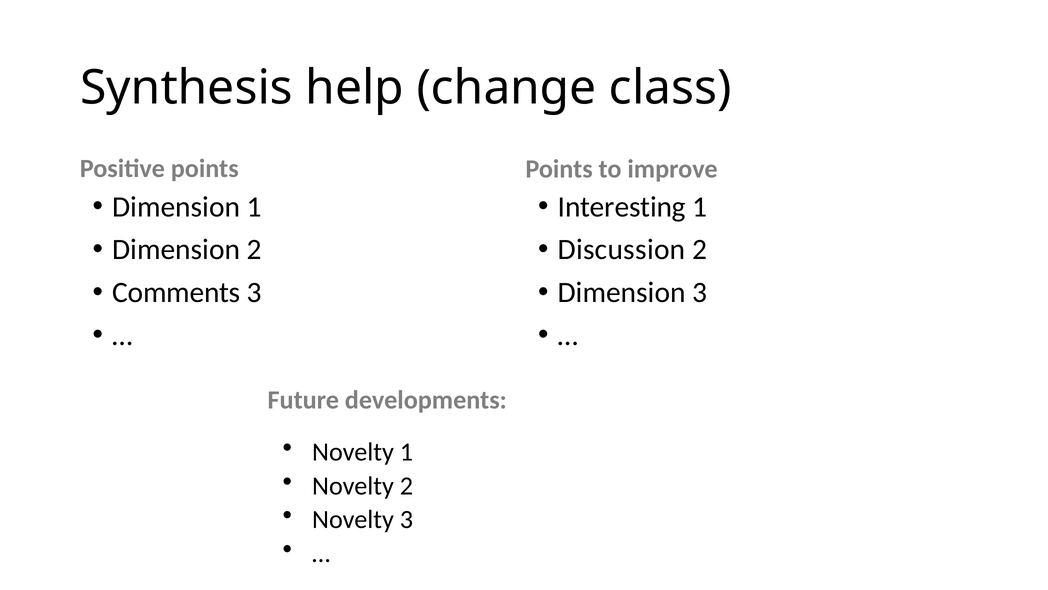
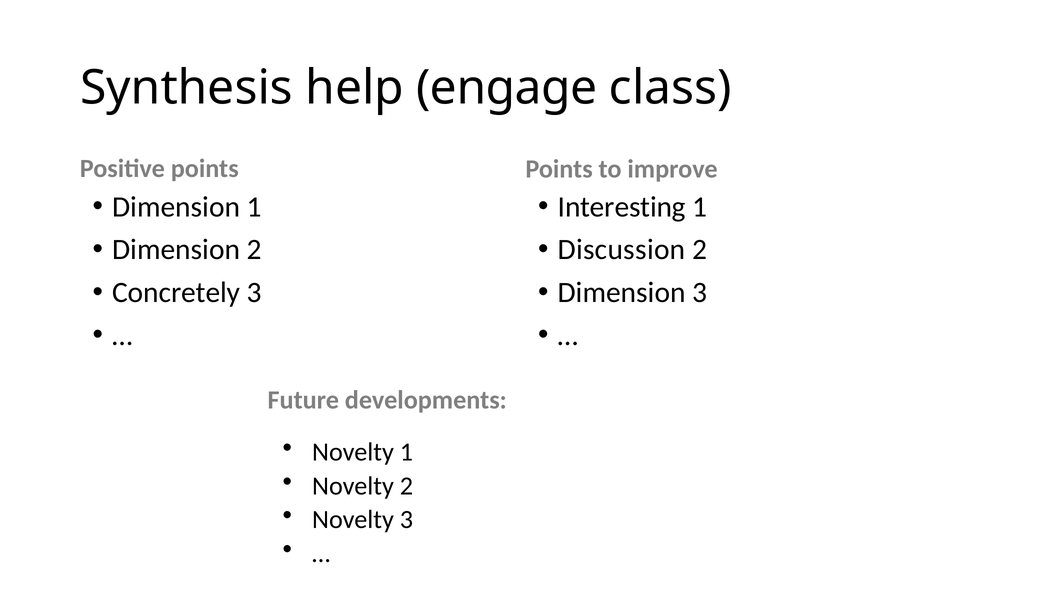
change: change -> engage
Comments: Comments -> Concretely
